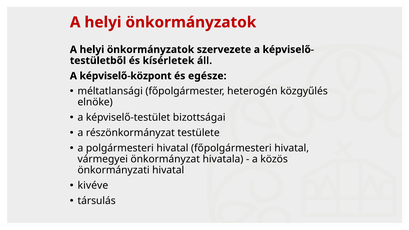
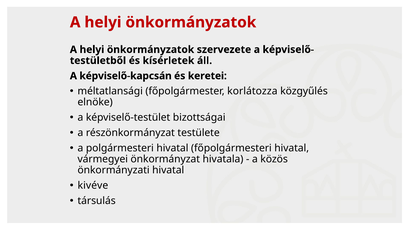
képviselő-központ: képviselő-központ -> képviselő-kapcsán
egésze: egésze -> keretei
heterogén: heterogén -> korlátozza
